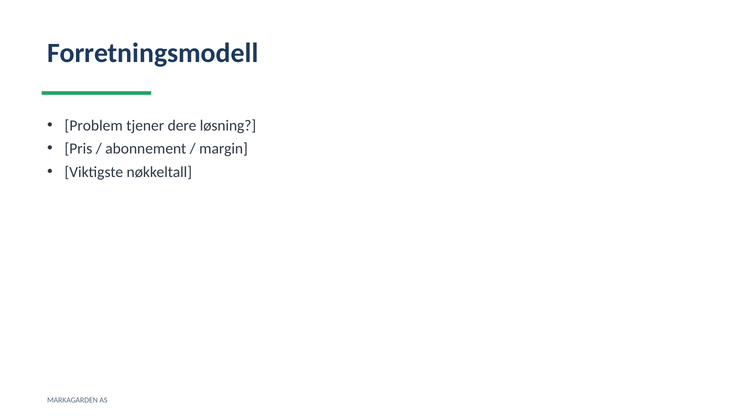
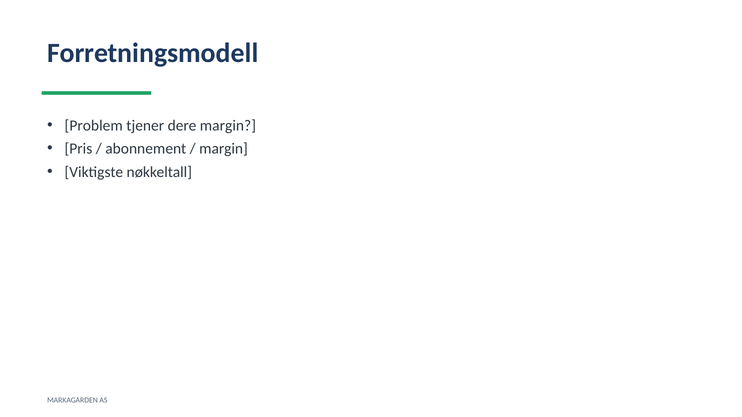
dere løsning: løsning -> margin
